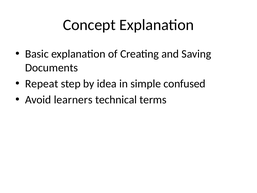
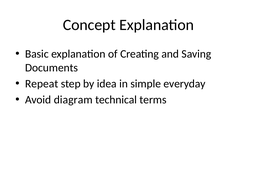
confused: confused -> everyday
learners: learners -> diagram
